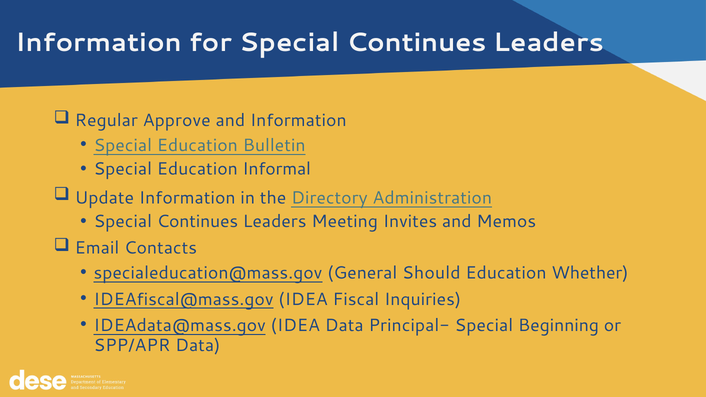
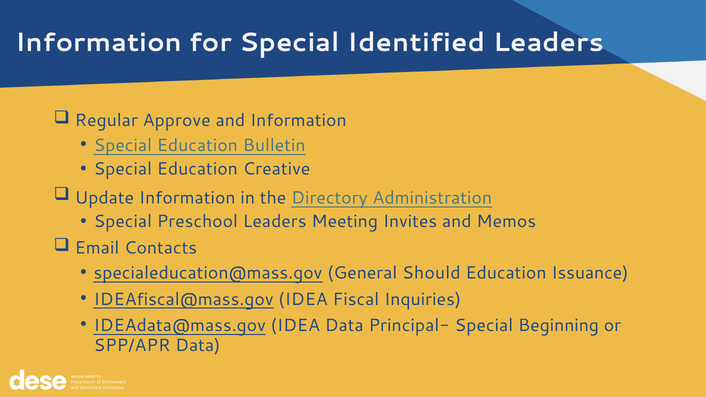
for Special Continues: Continues -> Identified
Informal: Informal -> Creative
Continues at (197, 222): Continues -> Preschool
Whether: Whether -> Issuance
